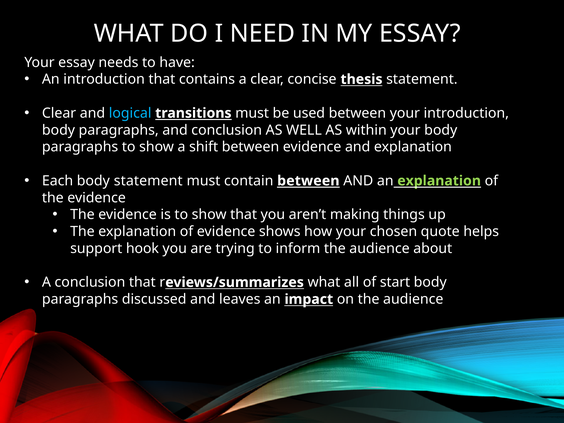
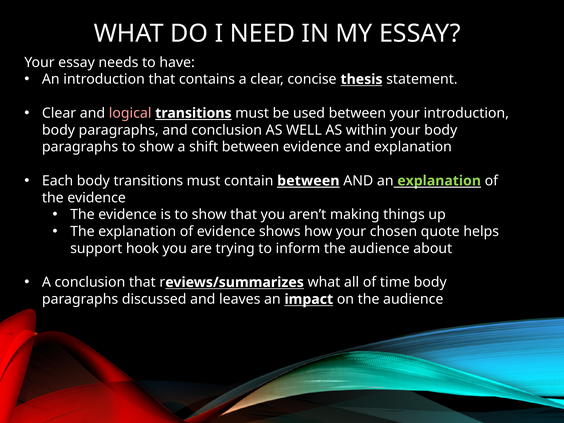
logical colour: light blue -> pink
body statement: statement -> transitions
start: start -> time
